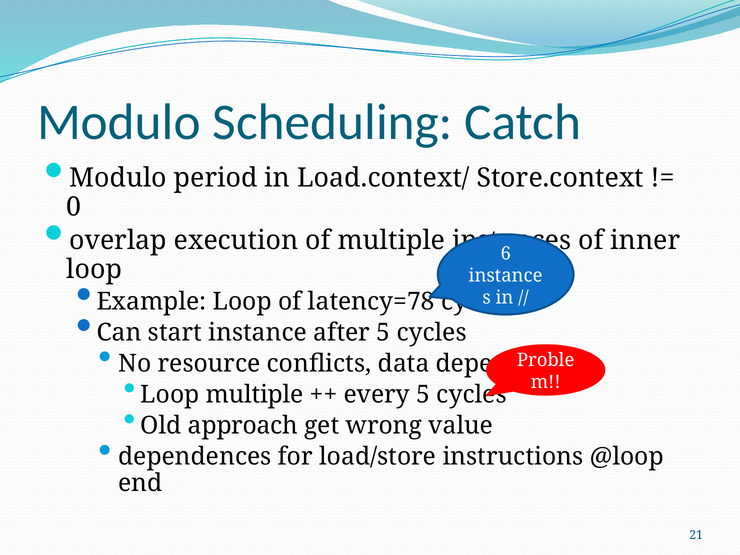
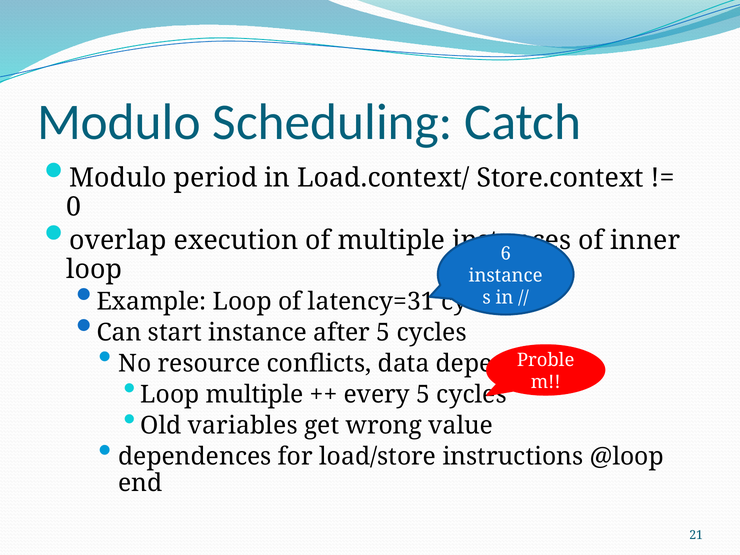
latency=78: latency=78 -> latency=31
approach: approach -> variables
